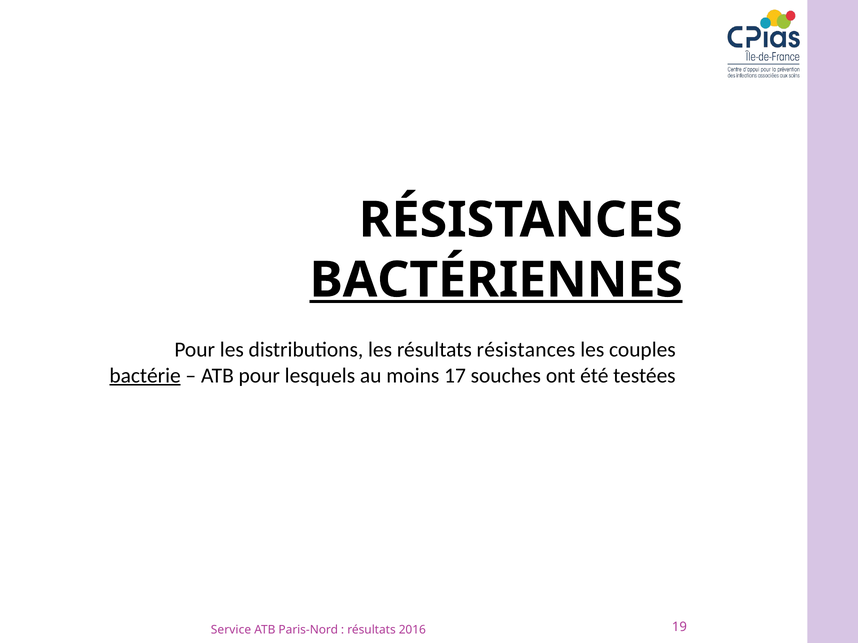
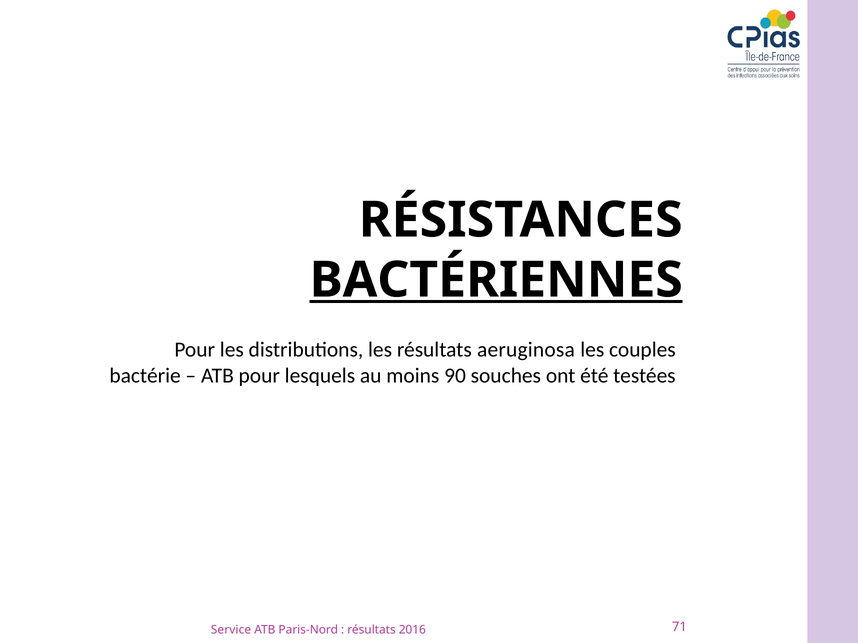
résultats résistances: résistances -> aeruginosa
bactérie underline: present -> none
17: 17 -> 90
19: 19 -> 71
